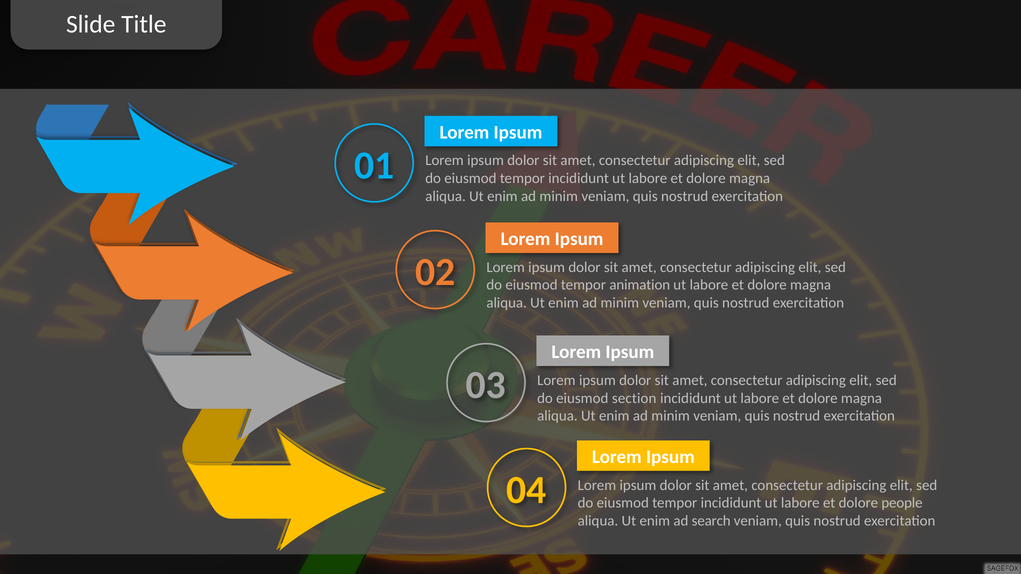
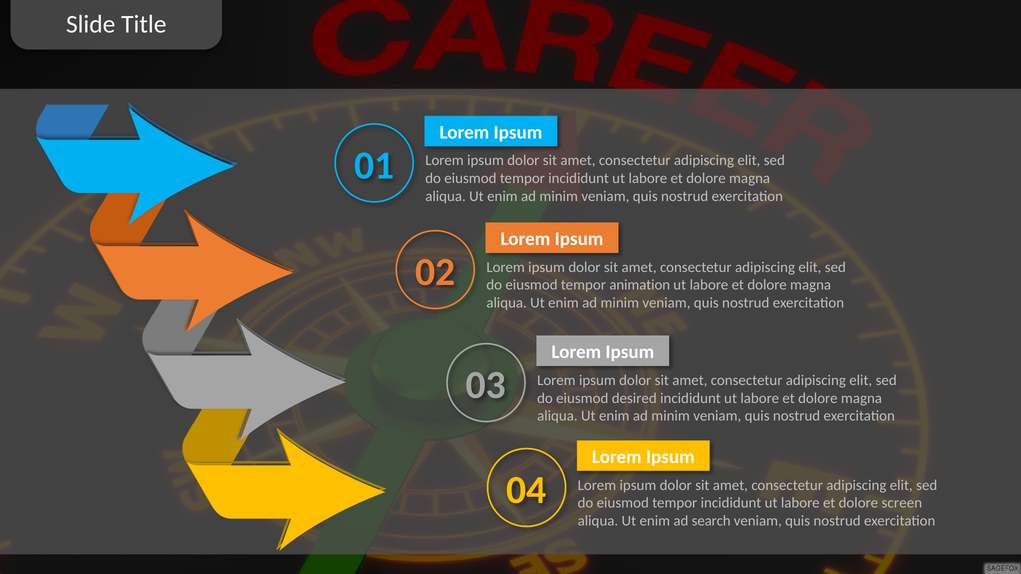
section: section -> desired
people: people -> screen
